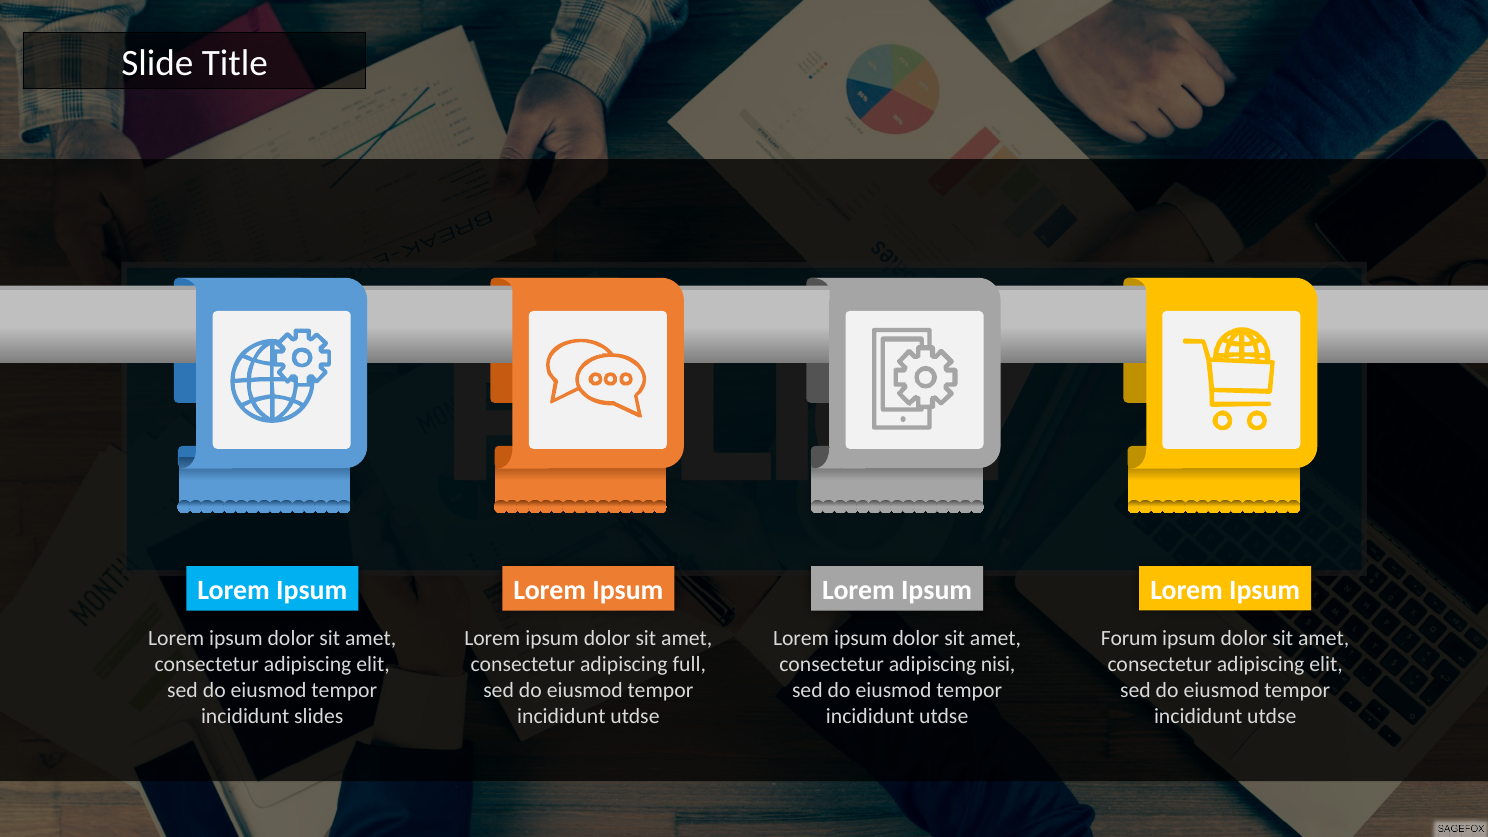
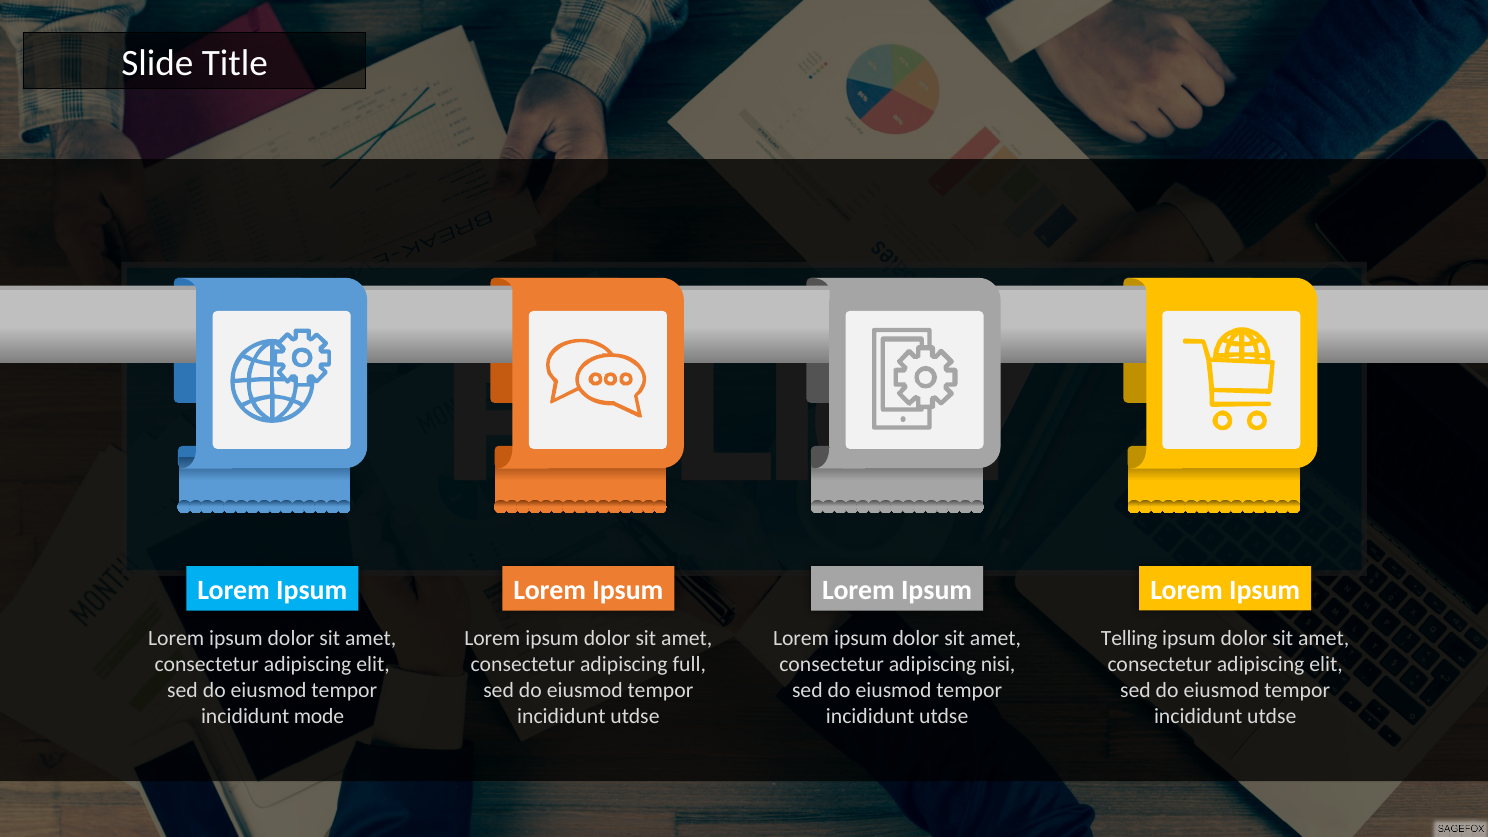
Forum: Forum -> Telling
slides: slides -> mode
